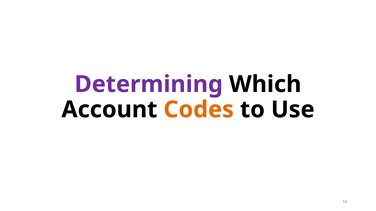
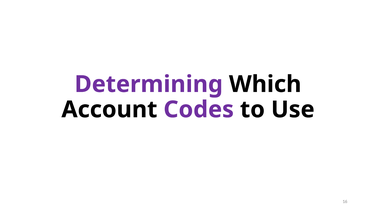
Codes colour: orange -> purple
